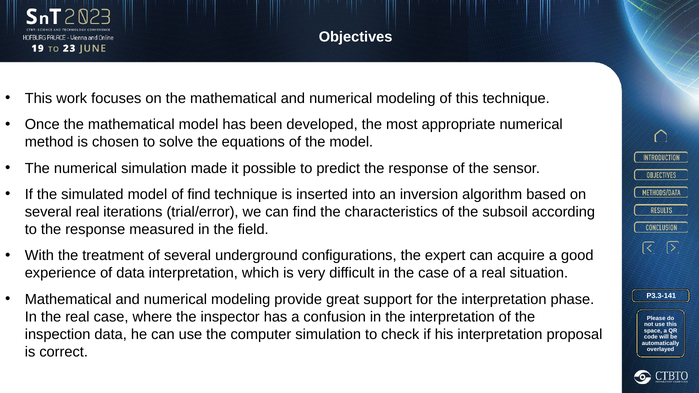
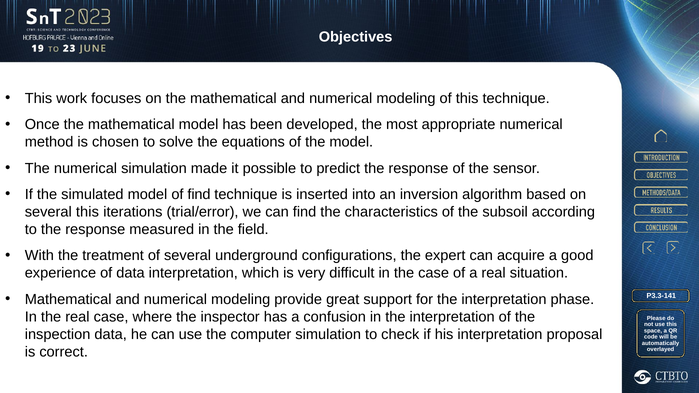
several real: real -> this
